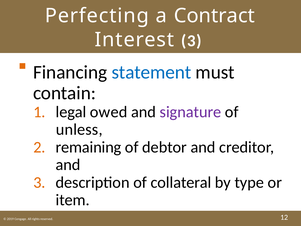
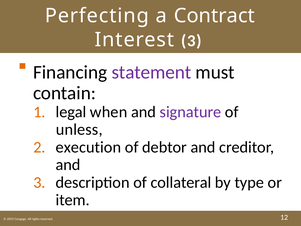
statement colour: blue -> purple
owed: owed -> when
remaining: remaining -> execution
